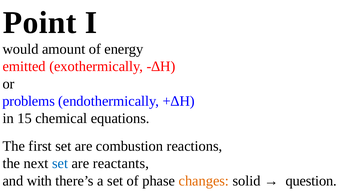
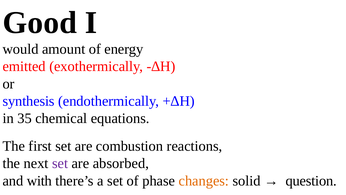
Point: Point -> Good
problems: problems -> synthesis
15: 15 -> 35
set at (60, 163) colour: blue -> purple
reactants: reactants -> absorbed
